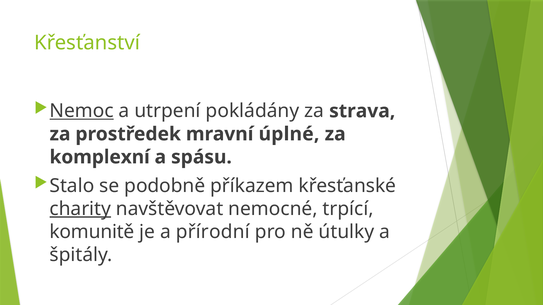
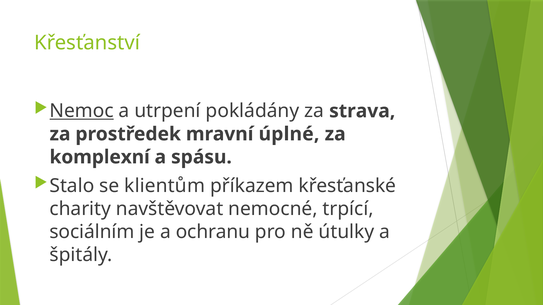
podobně: podobně -> klientům
charity underline: present -> none
komunitě: komunitě -> sociálním
přírodní: přírodní -> ochranu
